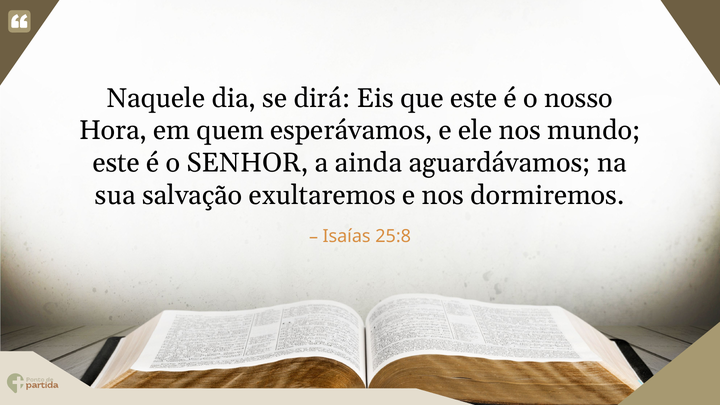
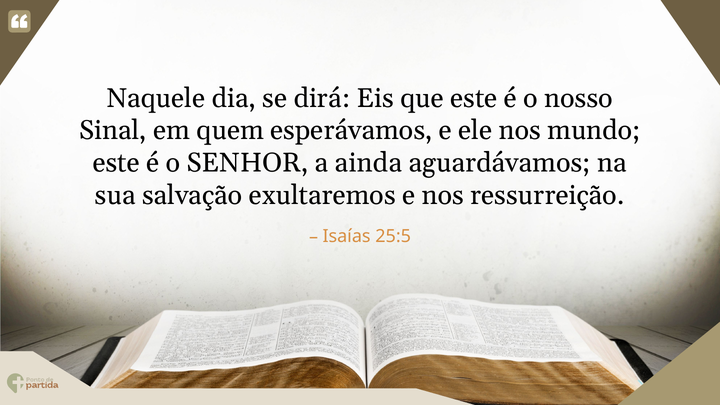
Hora: Hora -> Sinal
dormiremos: dormiremos -> ressurreição
25:8: 25:8 -> 25:5
